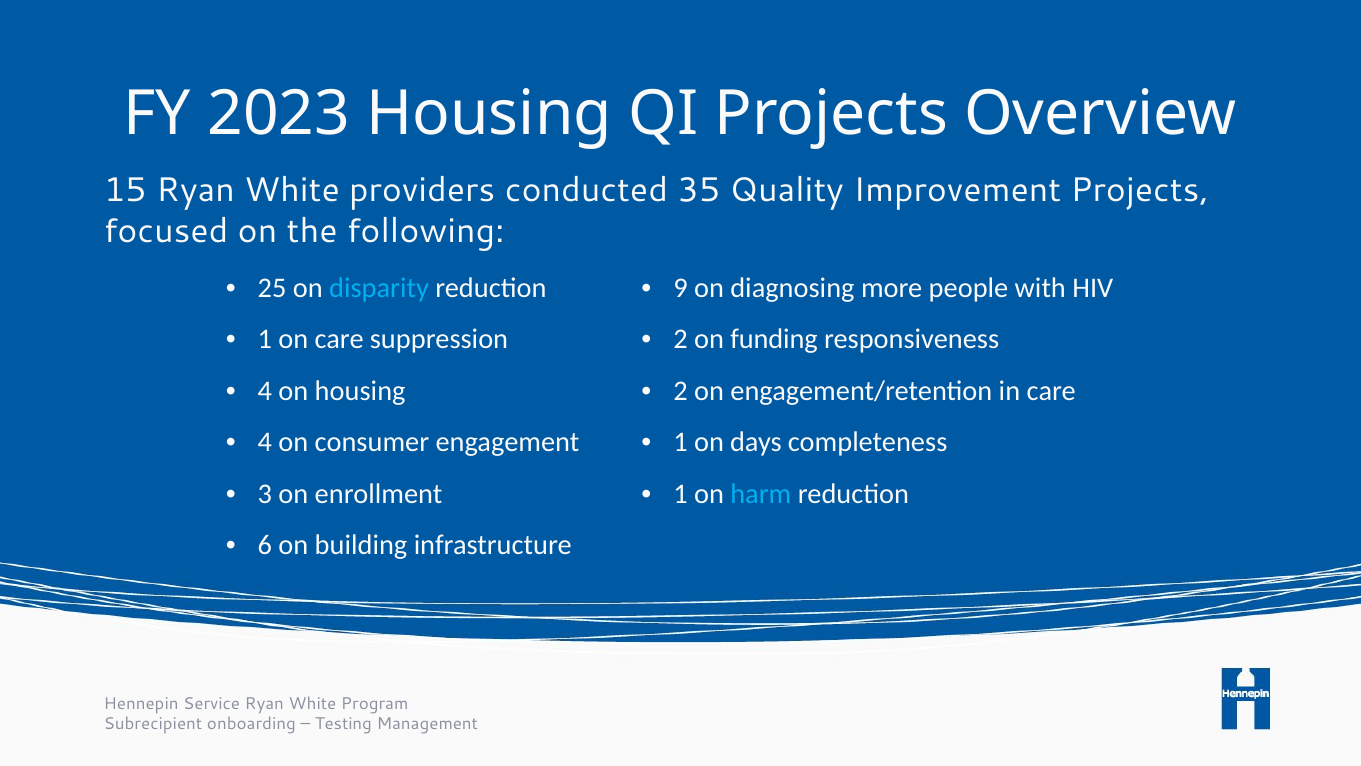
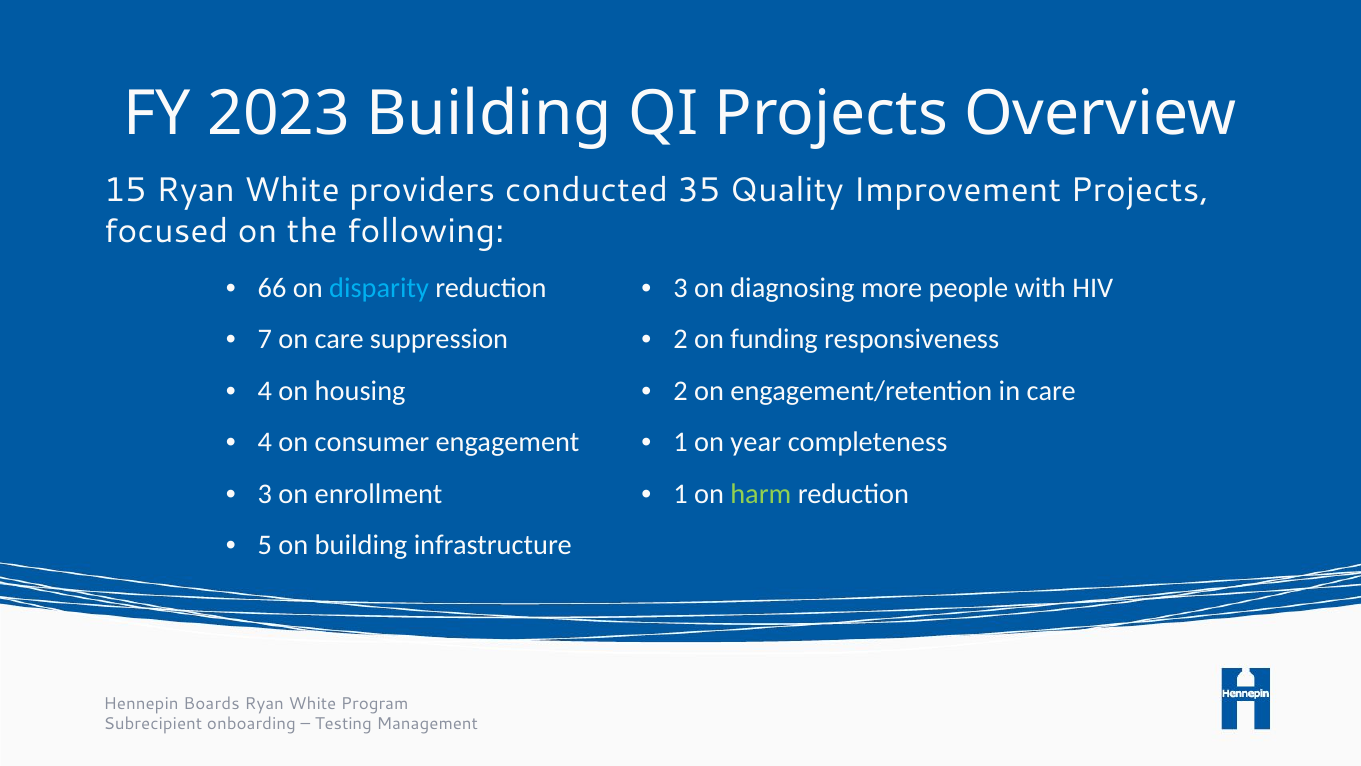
2023 Housing: Housing -> Building
25: 25 -> 66
9 at (680, 288): 9 -> 3
1 at (265, 339): 1 -> 7
days: days -> year
harm colour: light blue -> light green
6: 6 -> 5
Service: Service -> Boards
